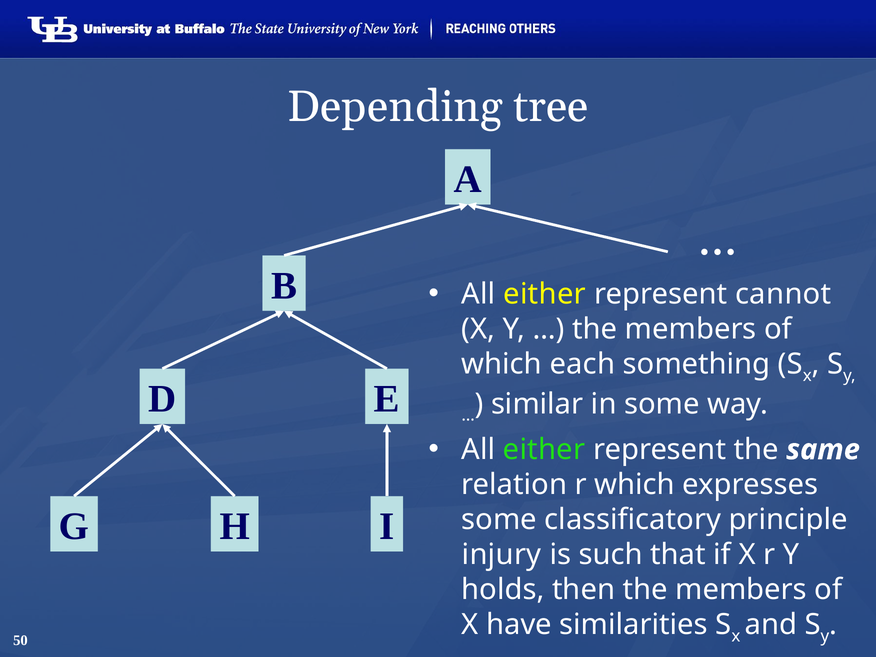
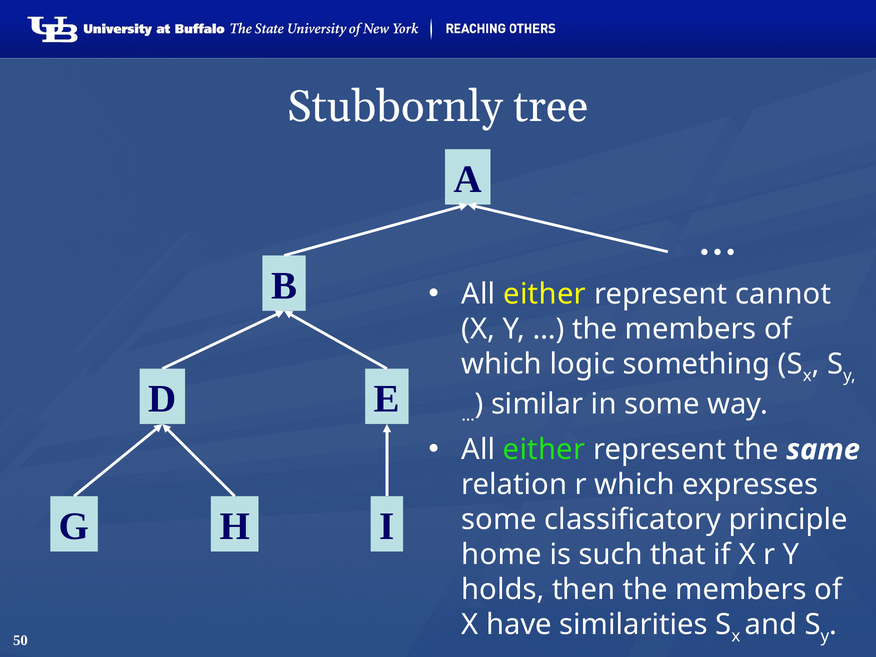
Depending: Depending -> Stubbornly
each: each -> logic
injury: injury -> home
